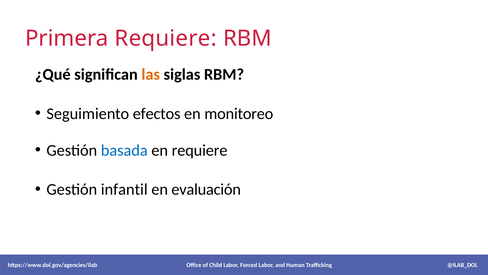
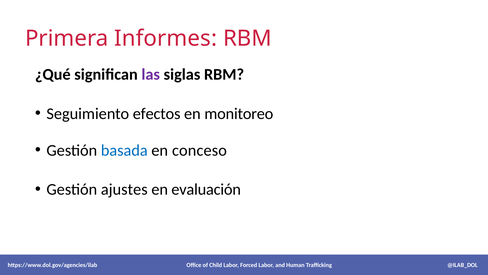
Primera Requiere: Requiere -> Informes
las colour: orange -> purple
en requiere: requiere -> conceso
infantil: infantil -> ajustes
